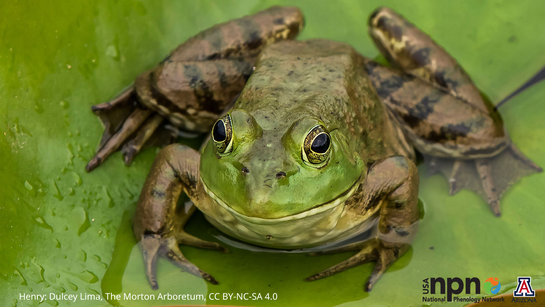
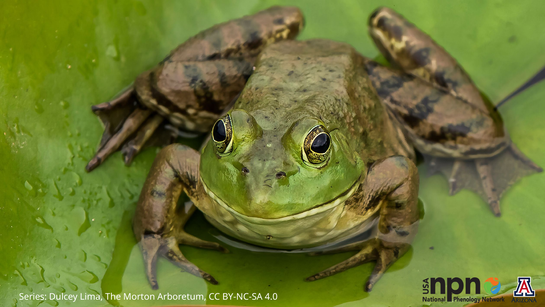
Henry: Henry -> Series
